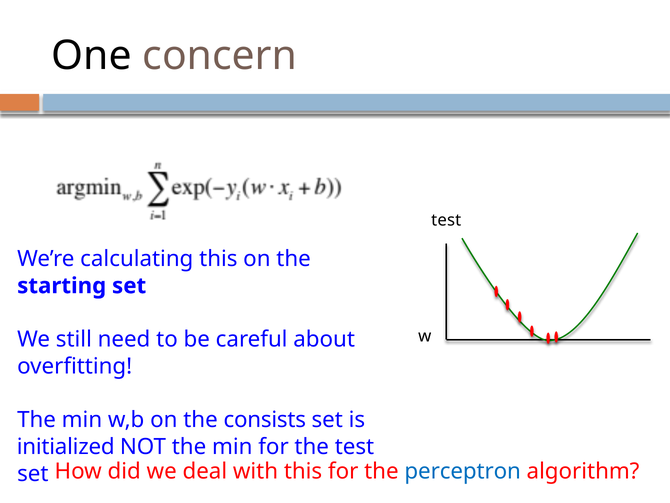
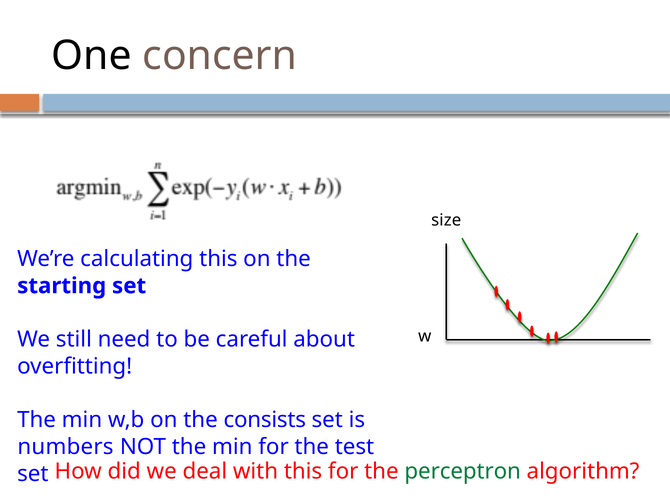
test at (446, 220): test -> size
initialized: initialized -> numbers
perceptron colour: blue -> green
